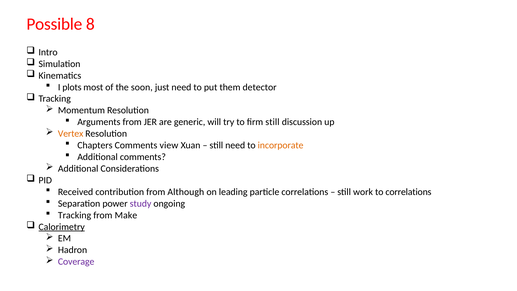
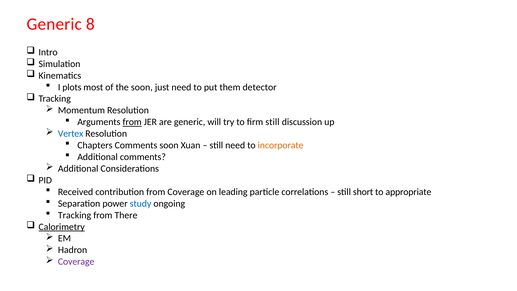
Possible at (54, 24): Possible -> Generic
from at (132, 122) underline: none -> present
Vertex colour: orange -> blue
Comments view: view -> soon
from Although: Although -> Coverage
work: work -> short
to correlations: correlations -> appropriate
study colour: purple -> blue
Make: Make -> There
